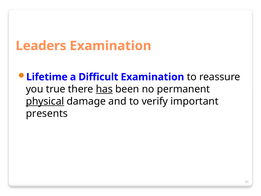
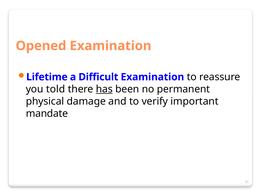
Leaders: Leaders -> Opened
true: true -> told
physical underline: present -> none
presents: presents -> mandate
